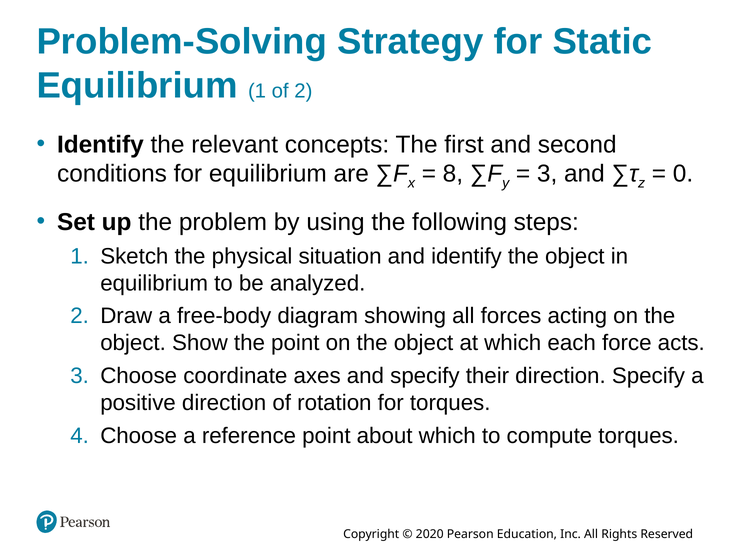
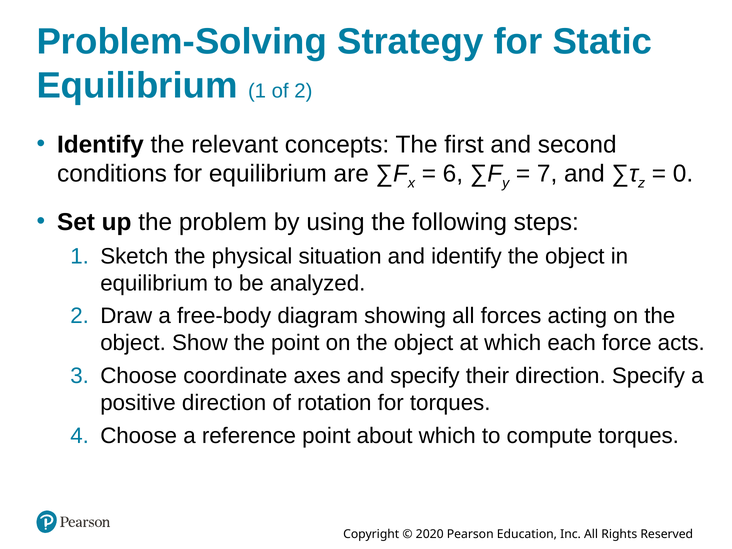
8: 8 -> 6
3 at (547, 174): 3 -> 7
